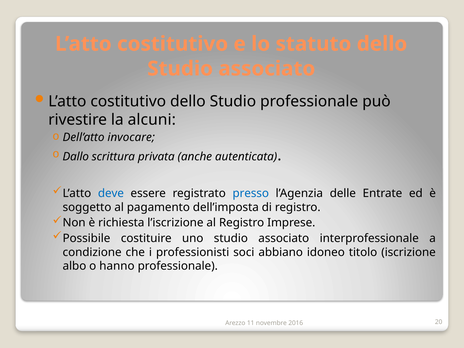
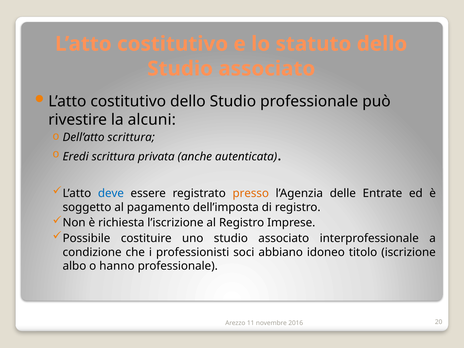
Dell’atto invocare: invocare -> scrittura
Dallo: Dallo -> Eredi
presso colour: blue -> orange
